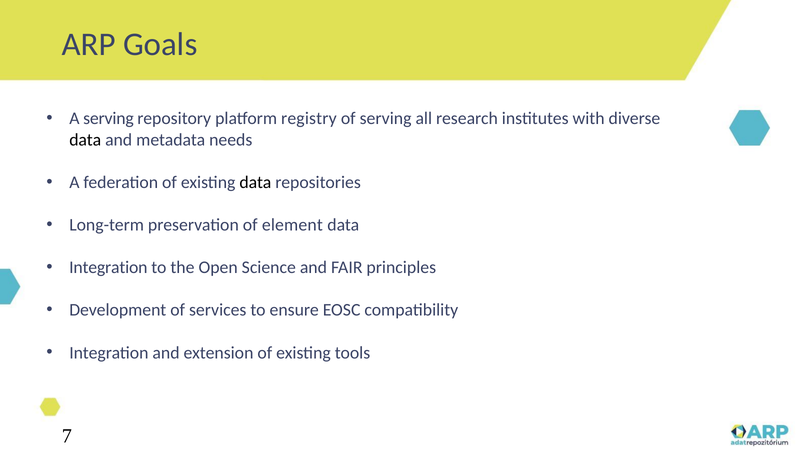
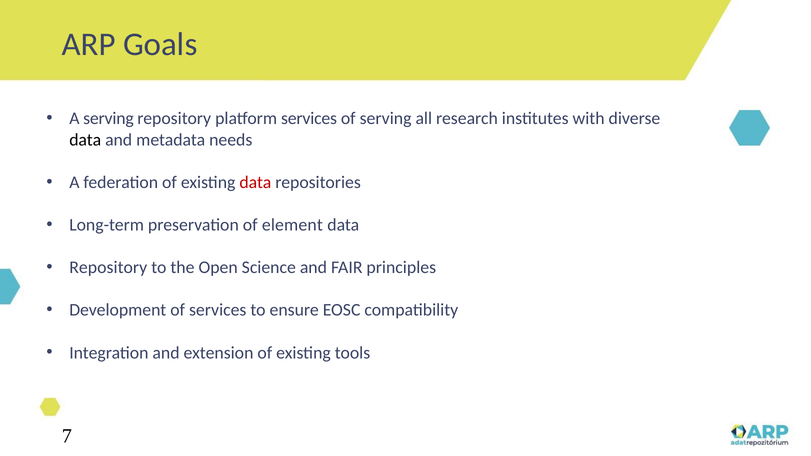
platform registry: registry -> services
data at (255, 182) colour: black -> red
Integration at (108, 268): Integration -> Repository
